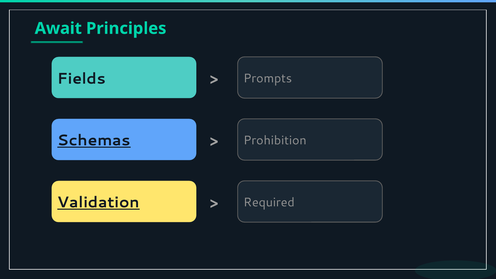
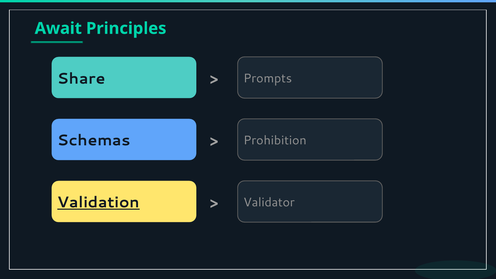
Fields: Fields -> Share
Schemas underline: present -> none
Required: Required -> Validator
